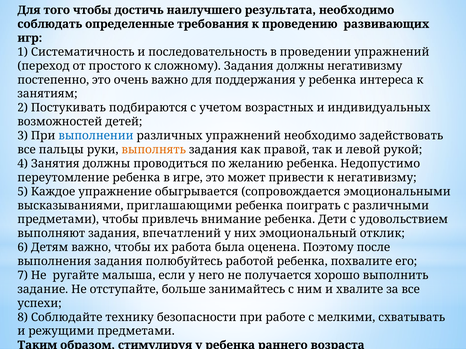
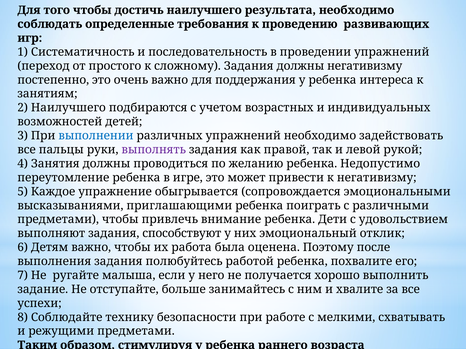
2 Постукивать: Постукивать -> Наилучшего
выполнять colour: orange -> purple
впечатлений: впечатлений -> способствуют
